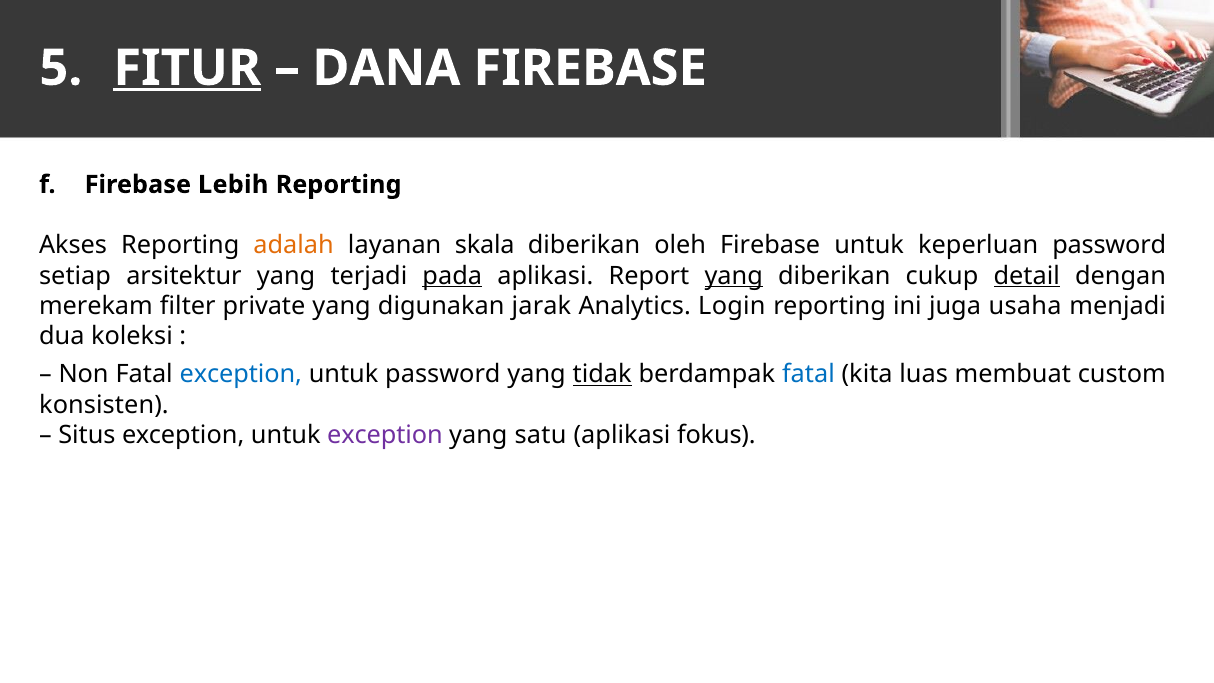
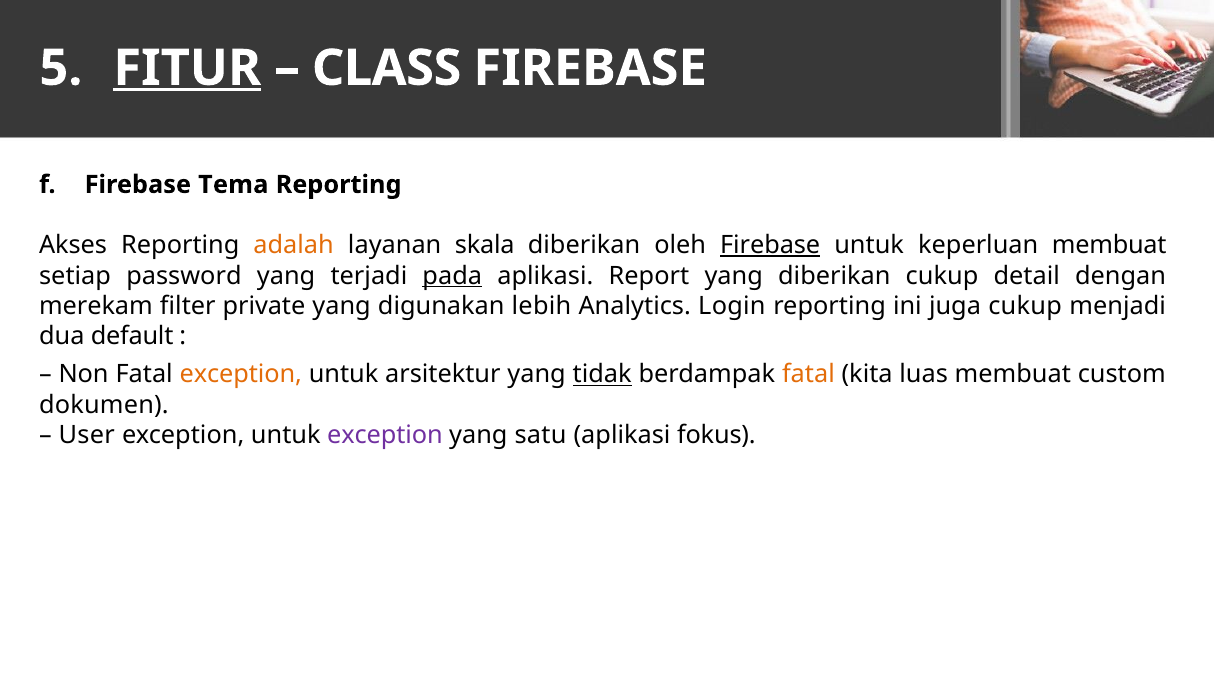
DANA: DANA -> CLASS
Lebih: Lebih -> Tema
Firebase at (770, 245) underline: none -> present
keperluan password: password -> membuat
arsitektur: arsitektur -> password
yang at (734, 276) underline: present -> none
detail underline: present -> none
jarak: jarak -> lebih
juga usaha: usaha -> cukup
koleksi: koleksi -> default
exception at (241, 374) colour: blue -> orange
untuk password: password -> arsitektur
fatal at (808, 374) colour: blue -> orange
konsisten: konsisten -> dokumen
Situs: Situs -> User
